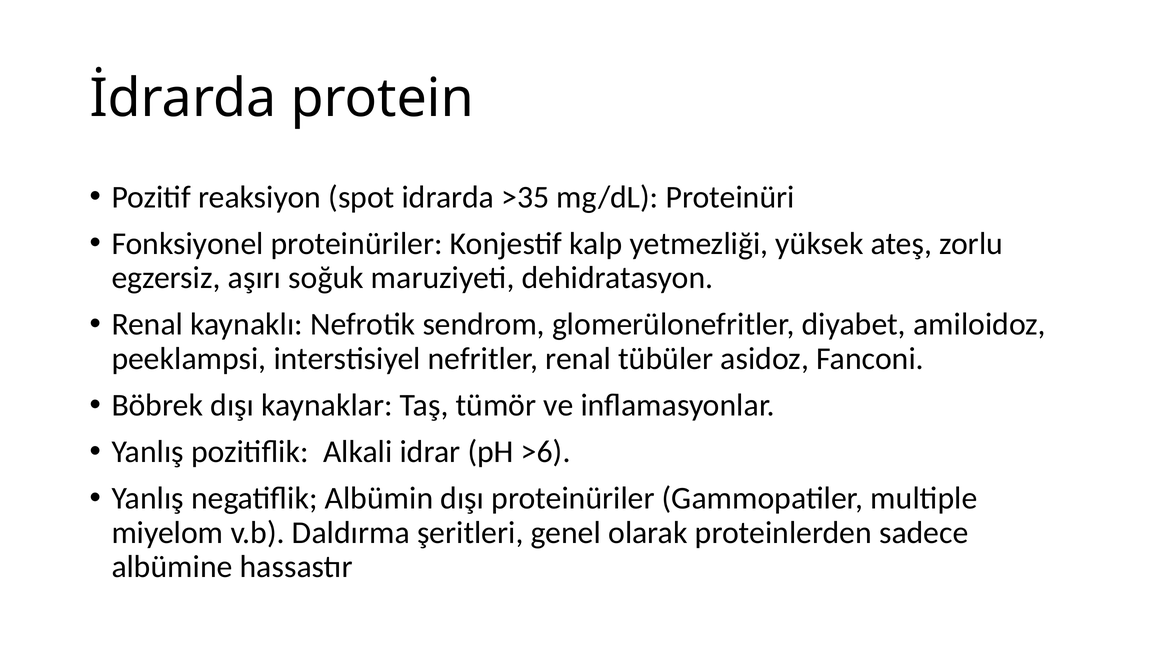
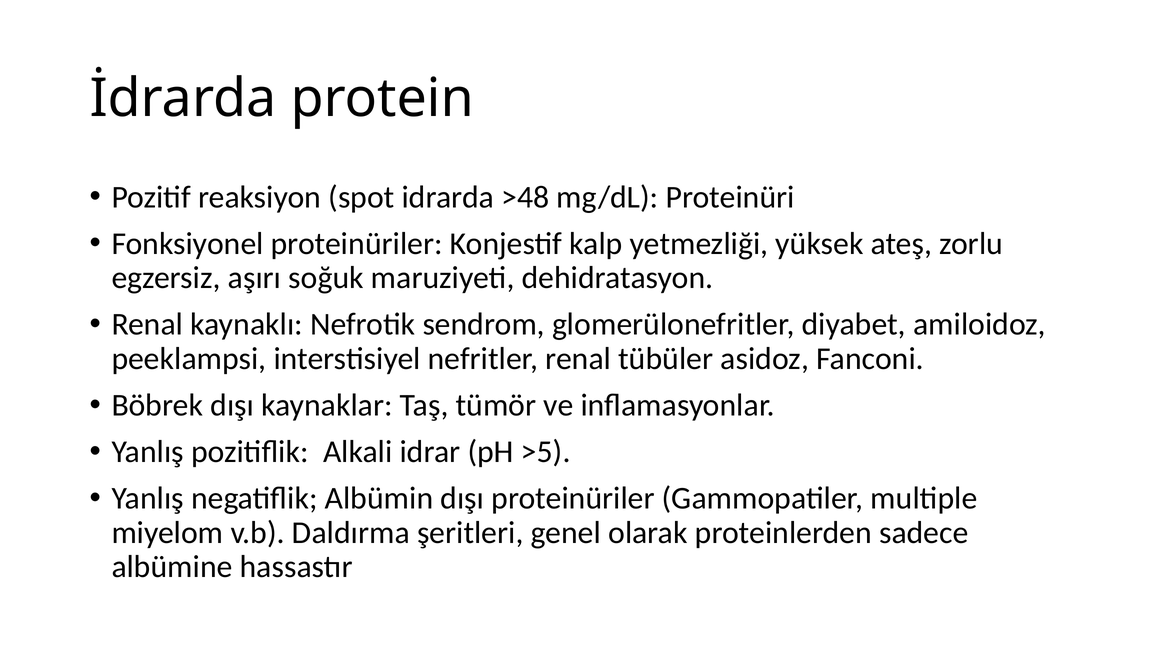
>35: >35 -> >48
>6: >6 -> >5
